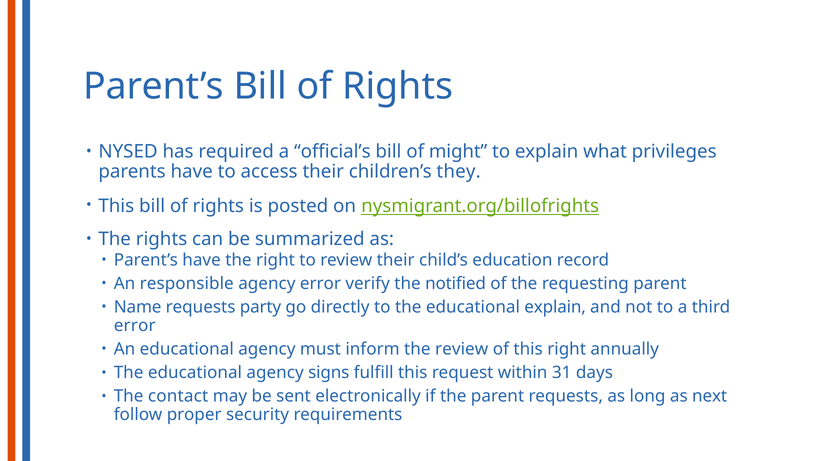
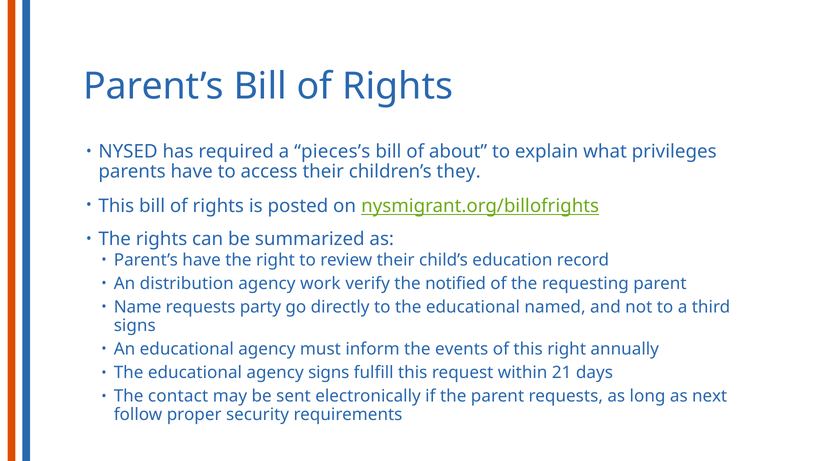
official’s: official’s -> pieces’s
might: might -> about
responsible: responsible -> distribution
agency error: error -> work
educational explain: explain -> named
error at (135, 326): error -> signs
the review: review -> events
31: 31 -> 21
